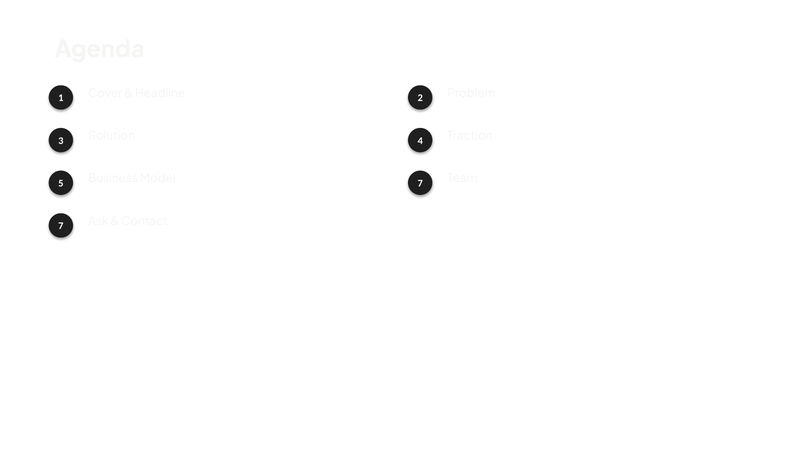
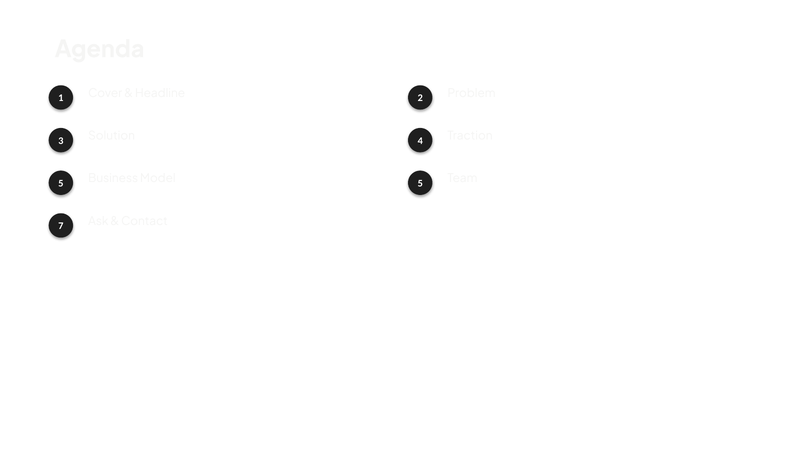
Model 7: 7 -> 5
